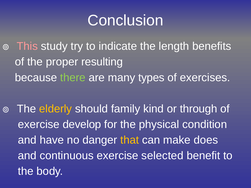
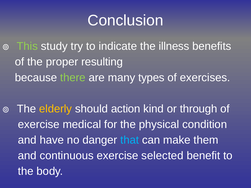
This colour: pink -> light green
length: length -> illness
family: family -> action
develop: develop -> medical
that colour: yellow -> light blue
does: does -> them
